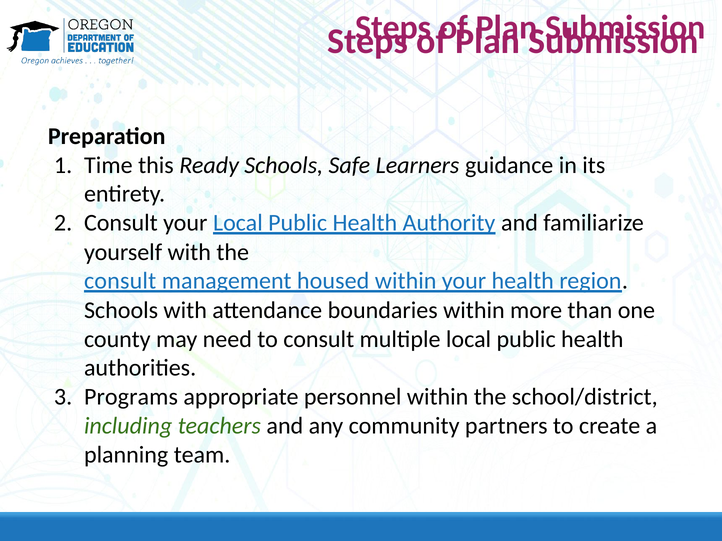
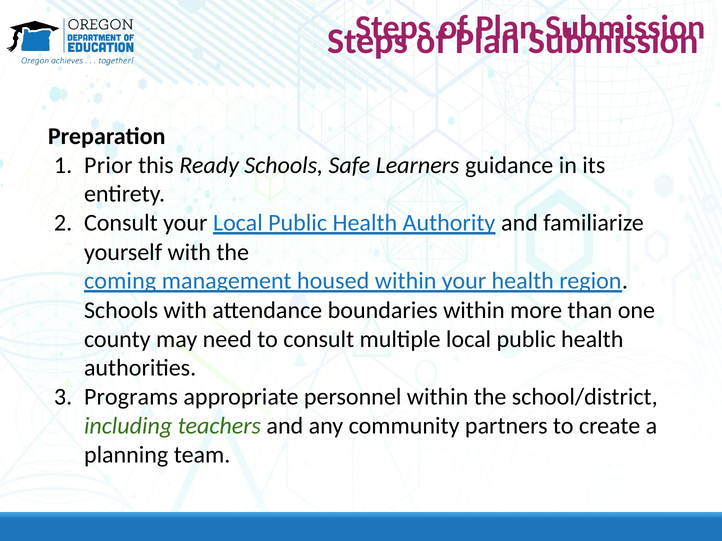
Time: Time -> Prior
consult at (120, 281): consult -> coming
